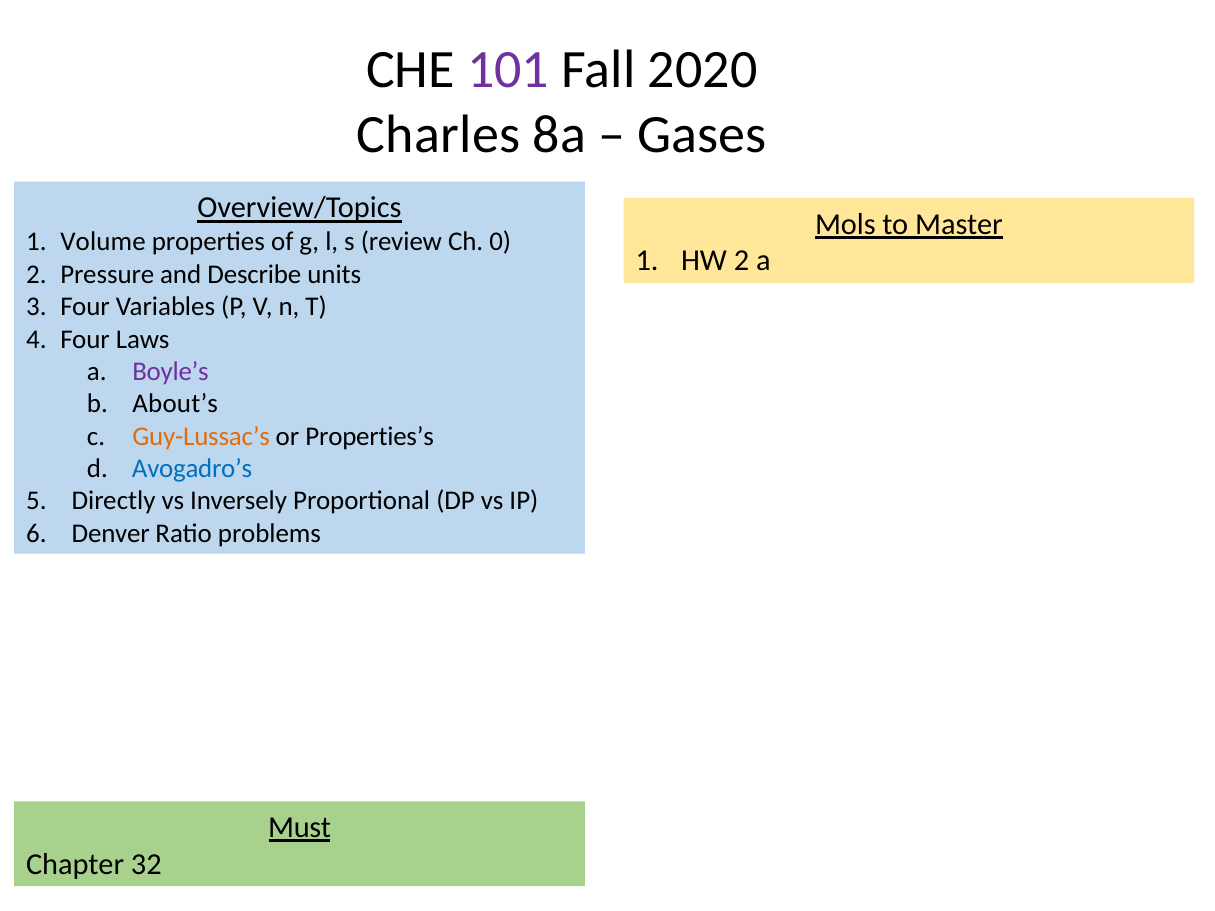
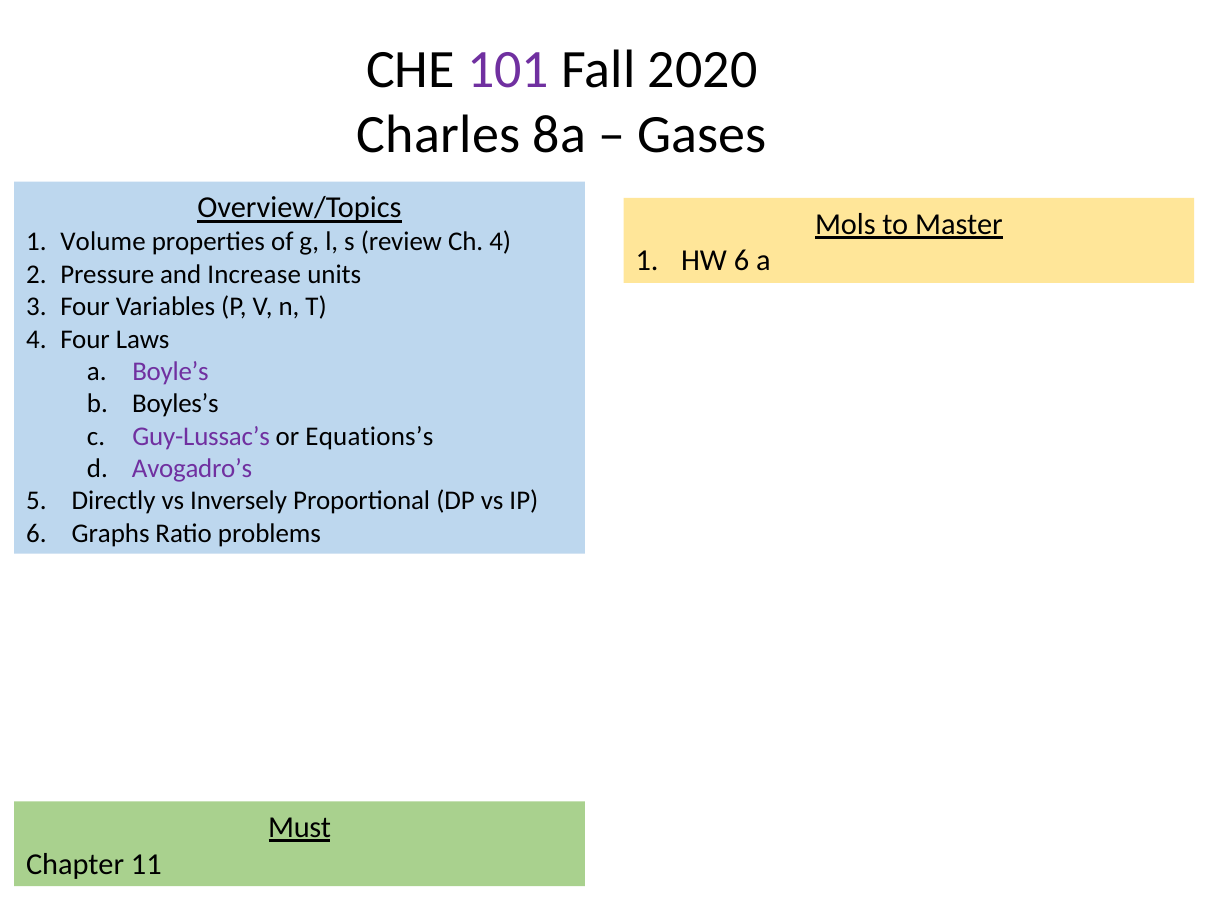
Ch 0: 0 -> 4
HW 2: 2 -> 6
Describe: Describe -> Increase
About’s: About’s -> Boyles’s
Guy-Lussac’s colour: orange -> purple
Properties’s: Properties’s -> Equations’s
Avogadro’s colour: blue -> purple
Denver: Denver -> Graphs
32: 32 -> 11
